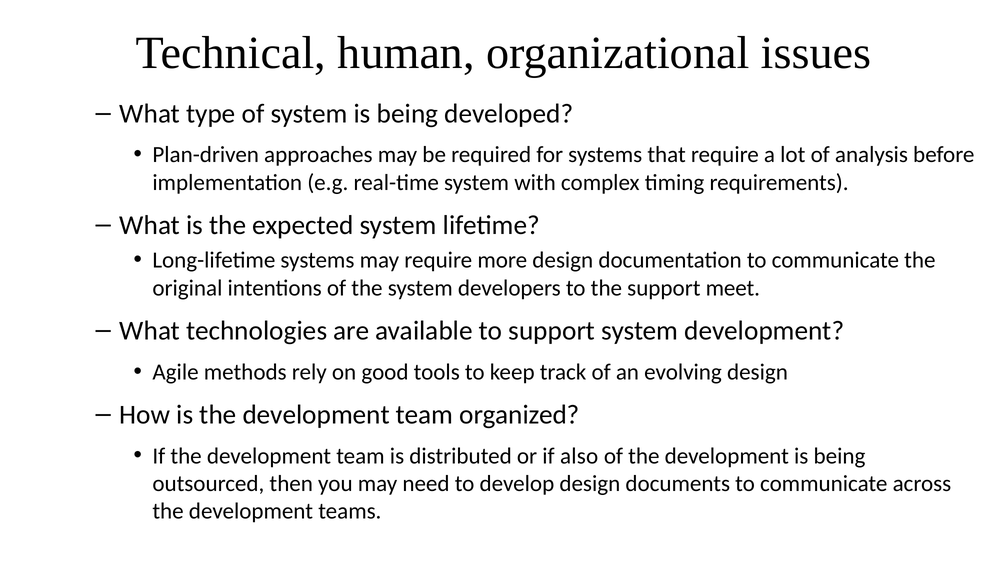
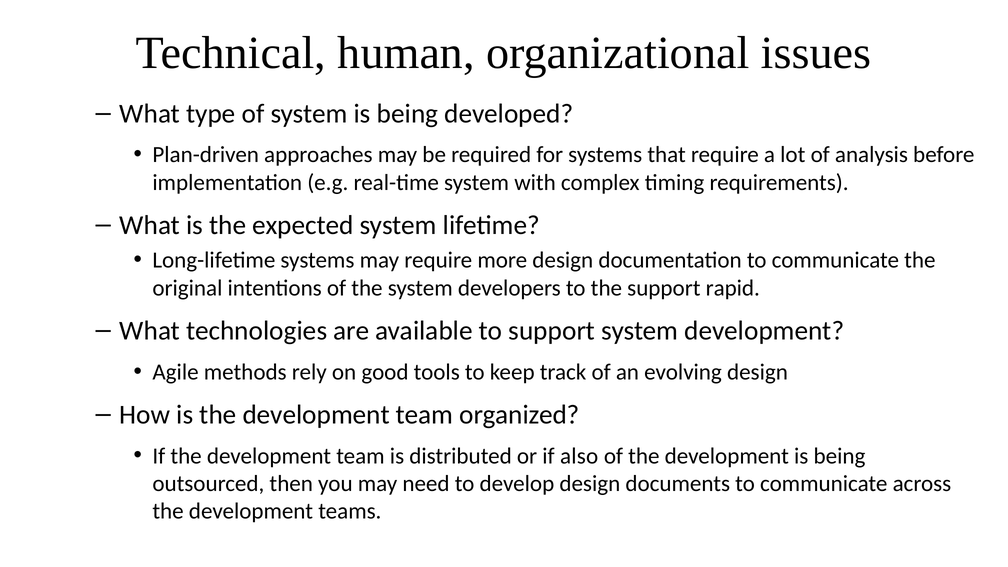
meet: meet -> rapid
